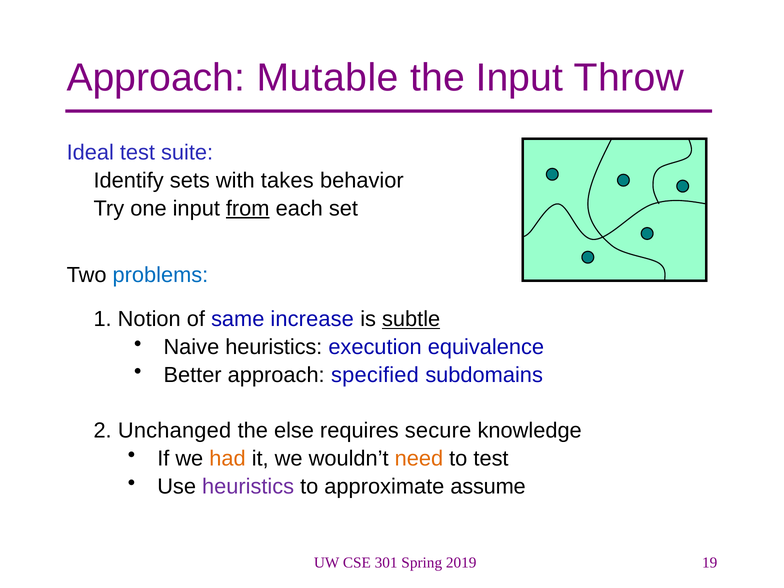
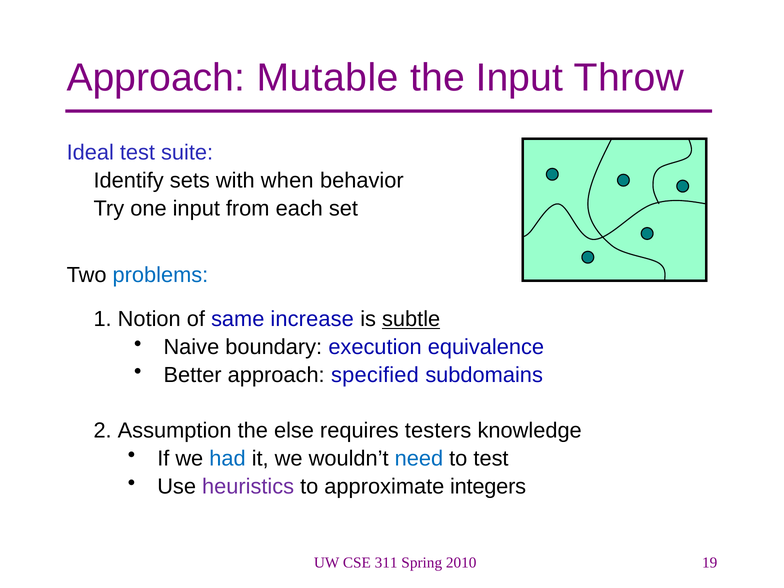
takes: takes -> when
from underline: present -> none
Naive heuristics: heuristics -> boundary
Unchanged: Unchanged -> Assumption
secure: secure -> testers
had colour: orange -> blue
need colour: orange -> blue
assume: assume -> integers
301: 301 -> 311
2019: 2019 -> 2010
